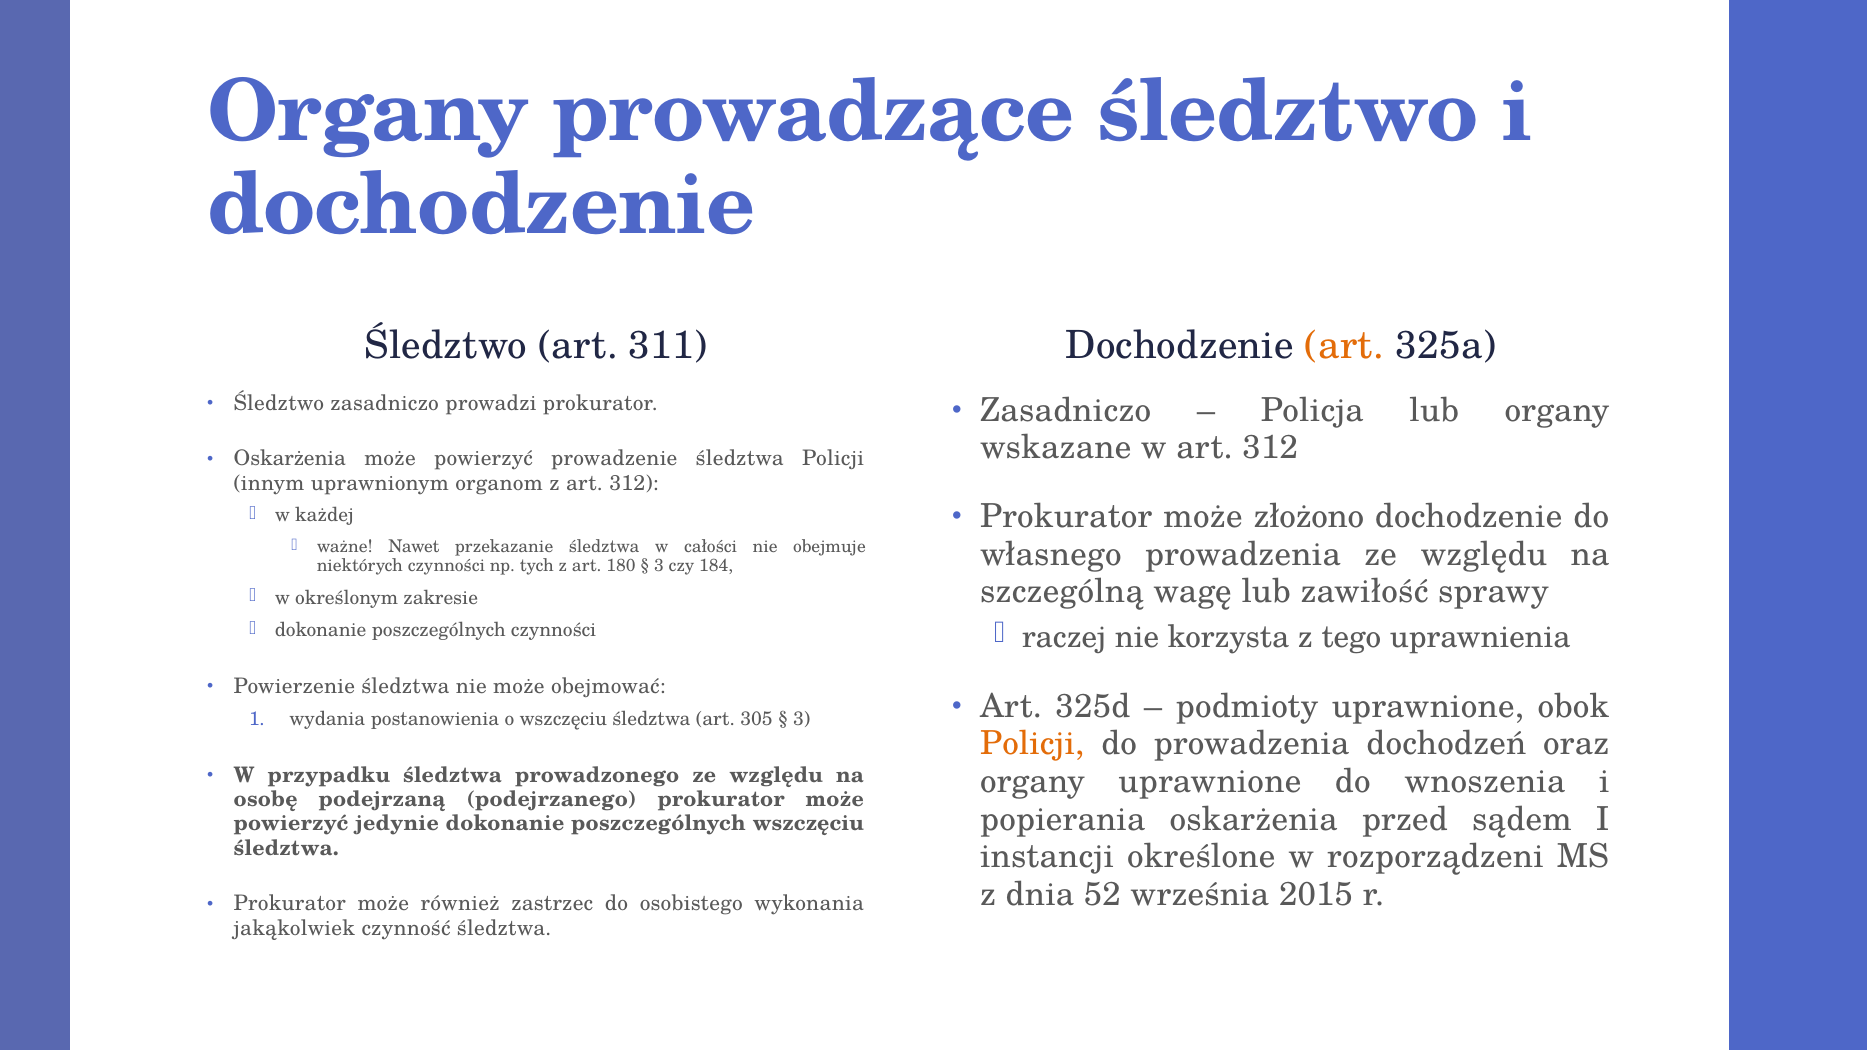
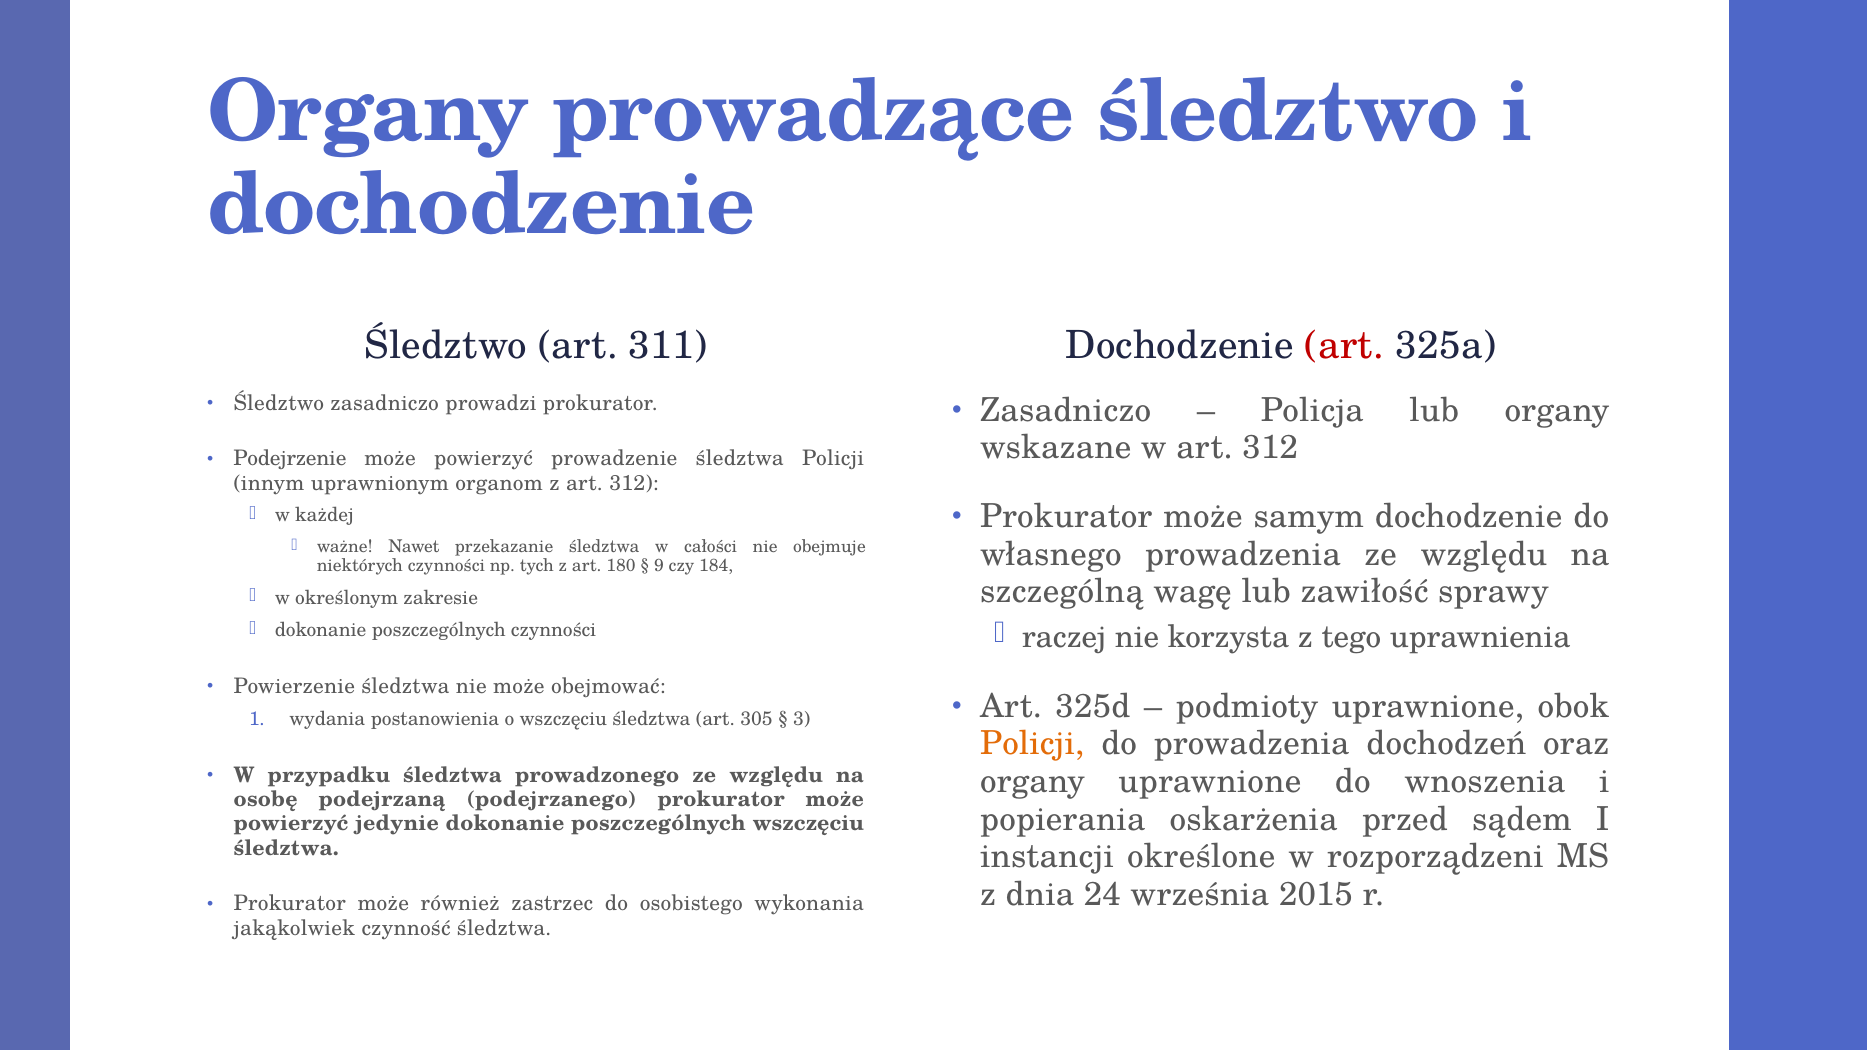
art at (1344, 346) colour: orange -> red
Oskarżenia at (290, 459): Oskarżenia -> Podejrzenie
złożono: złożono -> samym
3 at (659, 566): 3 -> 9
52: 52 -> 24
